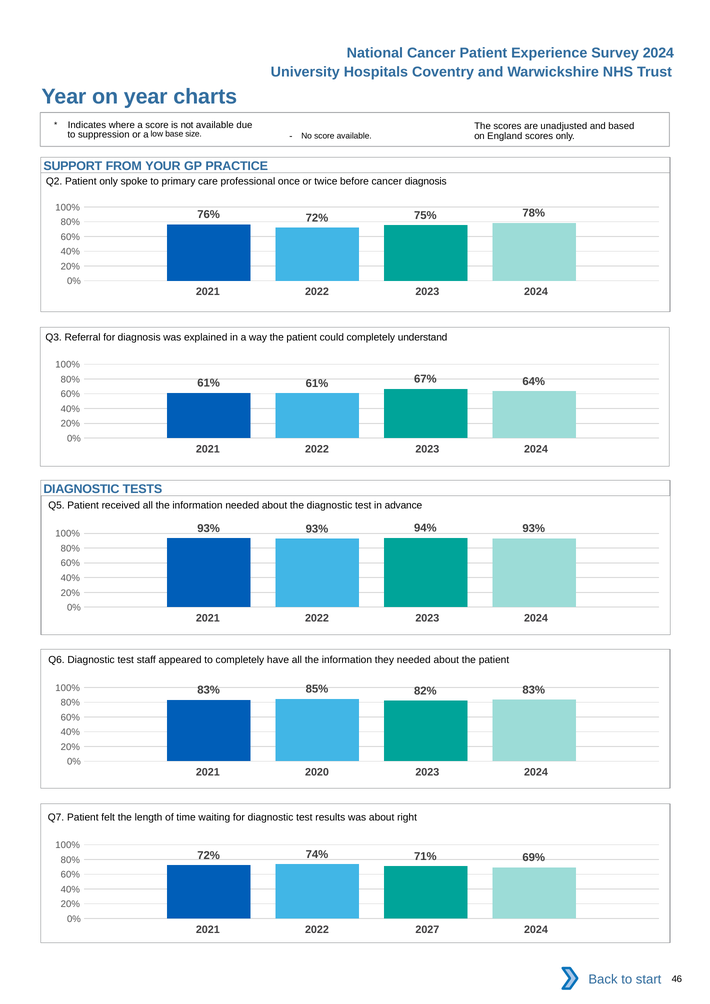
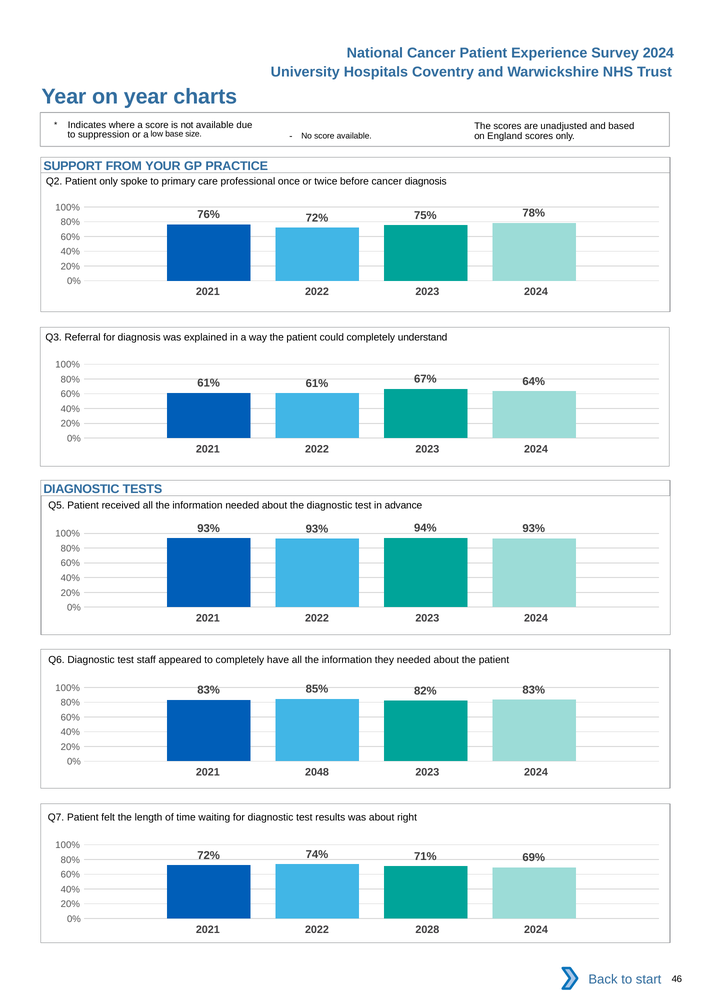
2020: 2020 -> 2048
2027: 2027 -> 2028
